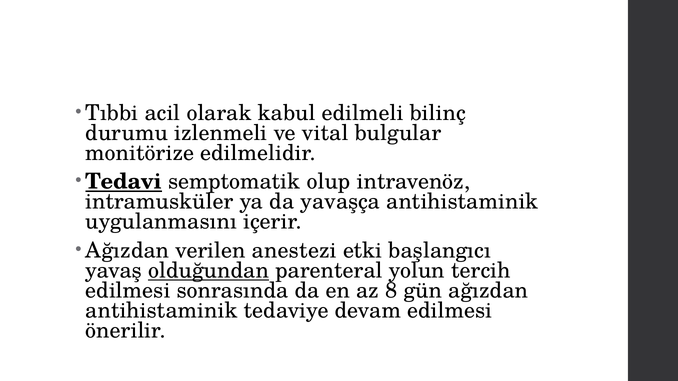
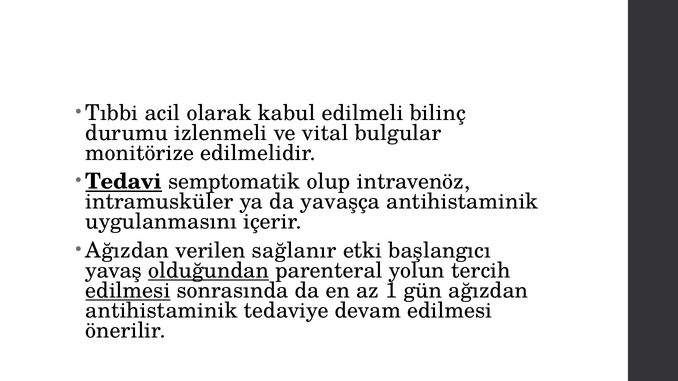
anestezi: anestezi -> sağlanır
edilmesi at (128, 291) underline: none -> present
8: 8 -> 1
